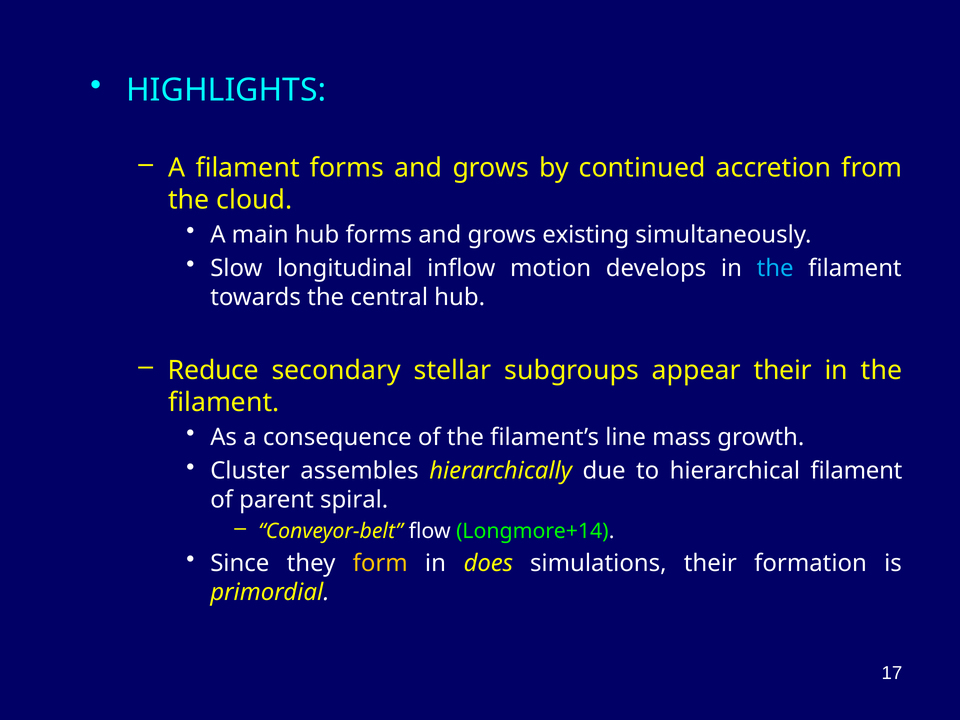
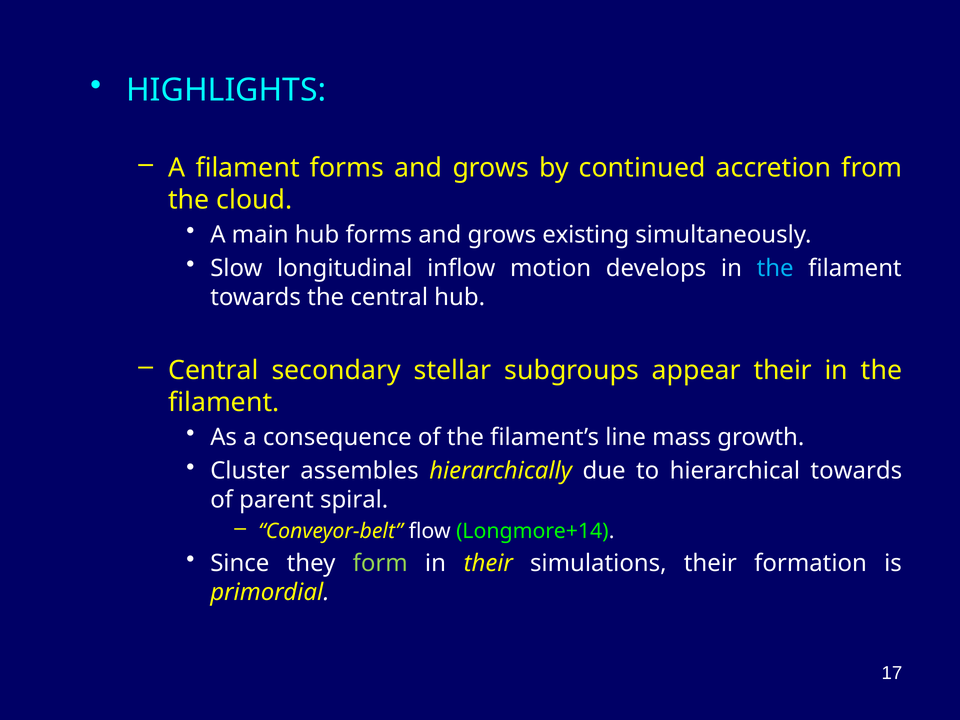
Reduce at (213, 370): Reduce -> Central
hierarchical filament: filament -> towards
form colour: yellow -> light green
in does: does -> their
